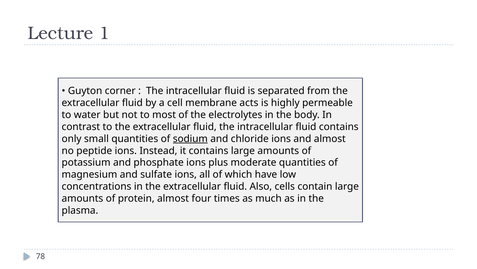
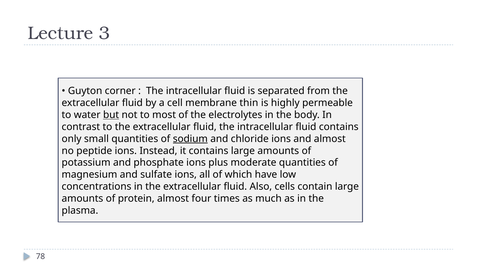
1: 1 -> 3
acts: acts -> thin
but underline: none -> present
